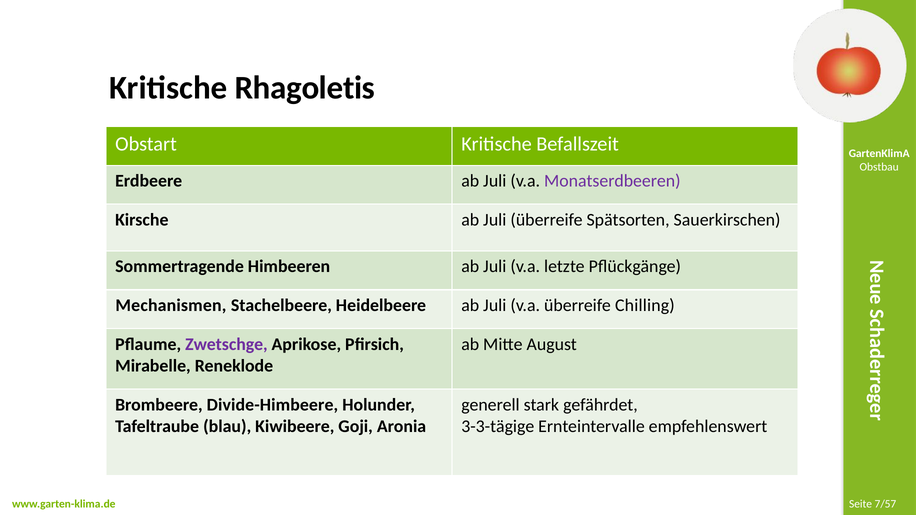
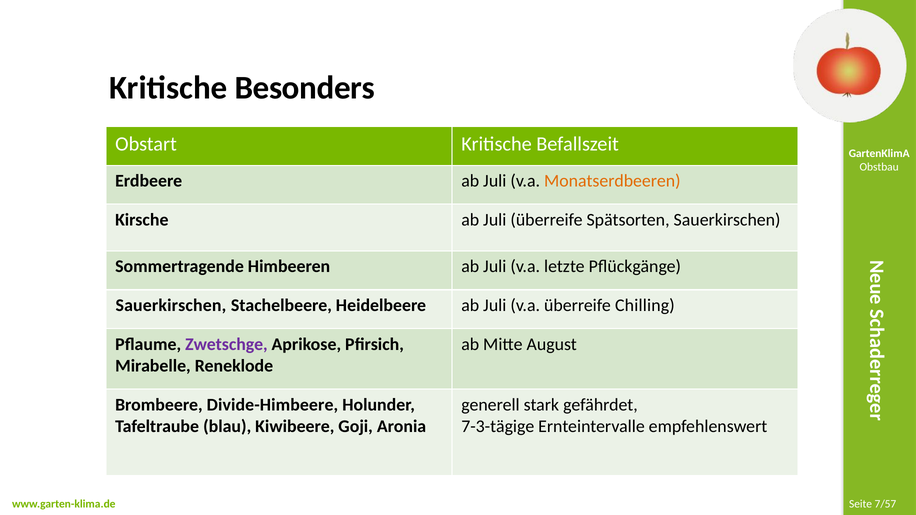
Rhagoletis: Rhagoletis -> Besonders
Monatserdbeeren colour: purple -> orange
Mechanismen at (171, 306): Mechanismen -> Sauerkirschen
3-3-tägige: 3-3-tägige -> 7-3-tägige
